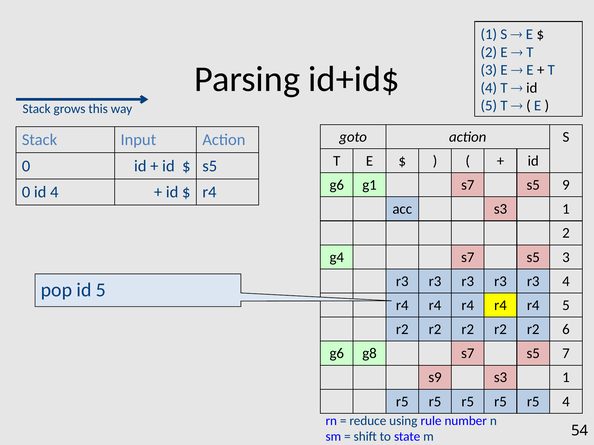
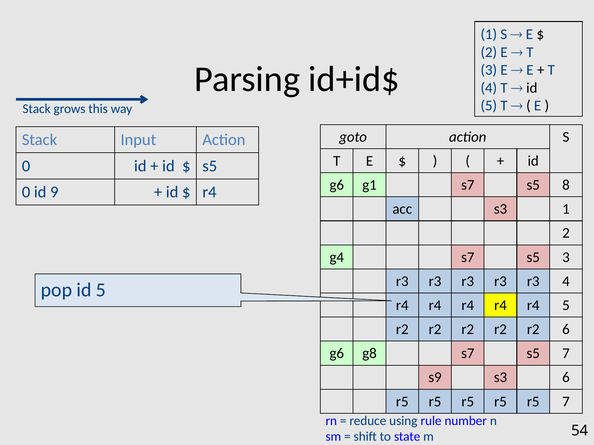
9: 9 -> 8
id 4: 4 -> 9
s9 s3 1: 1 -> 6
r5 4: 4 -> 7
